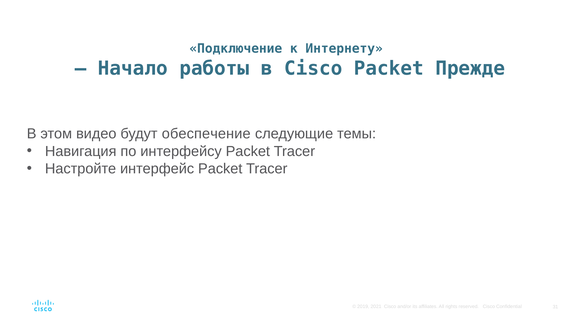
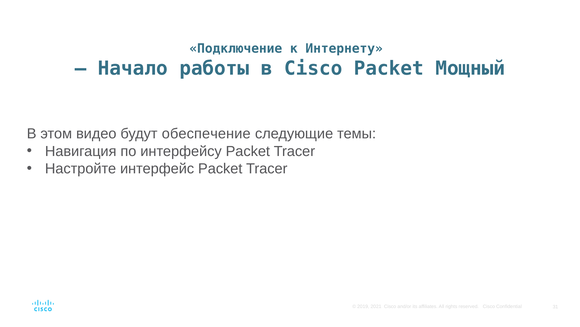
Прежде: Прежде -> Мощный
